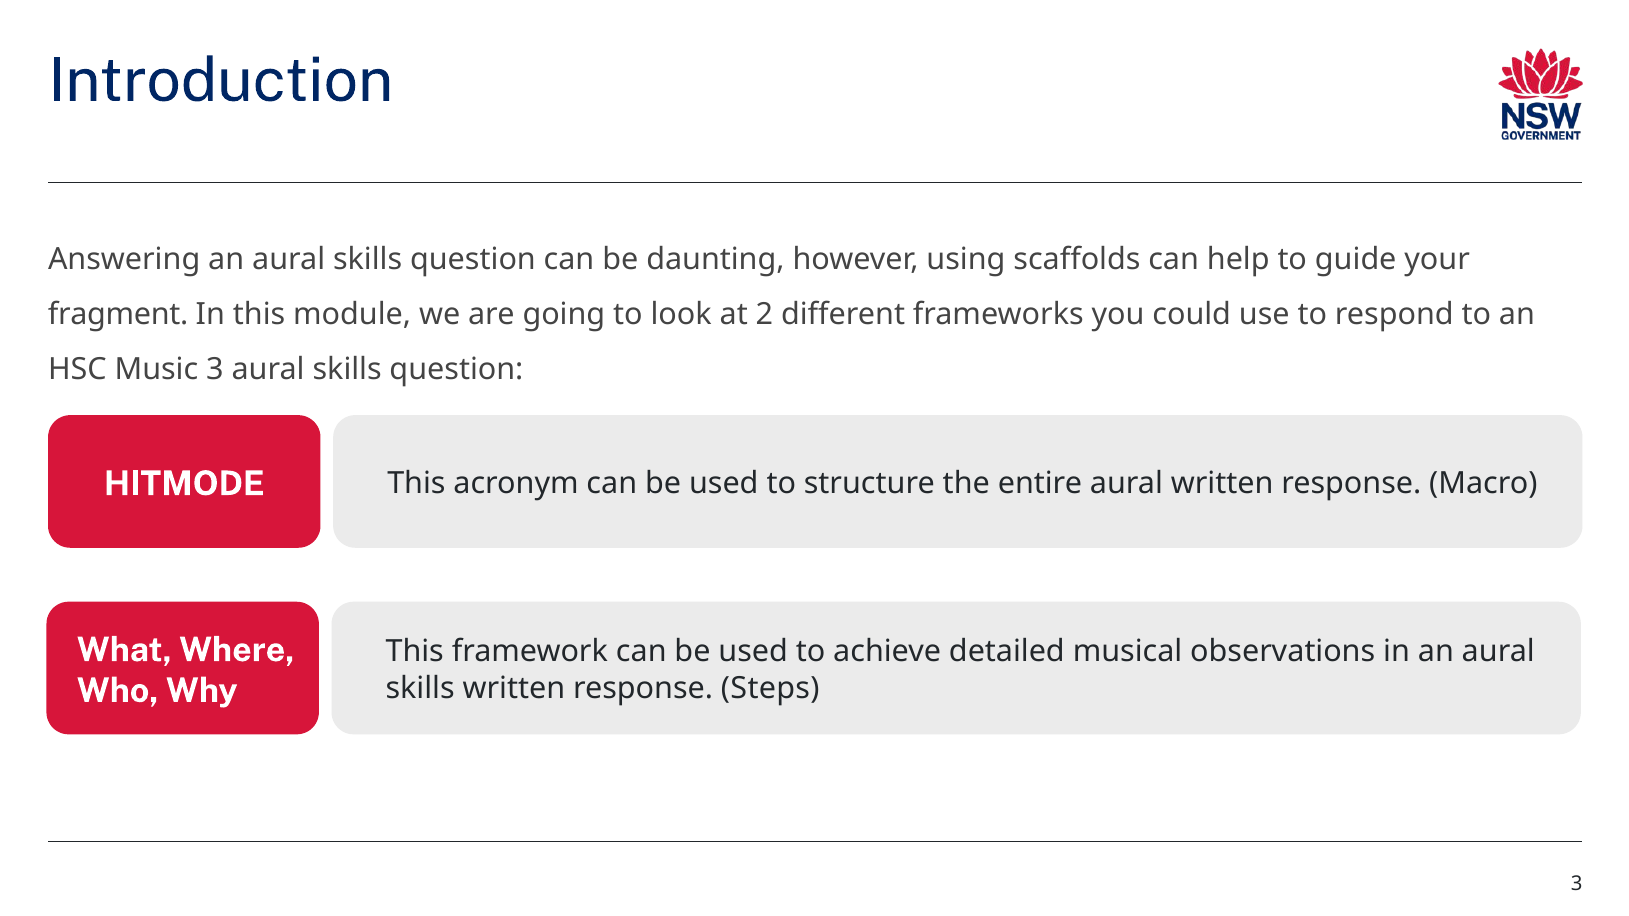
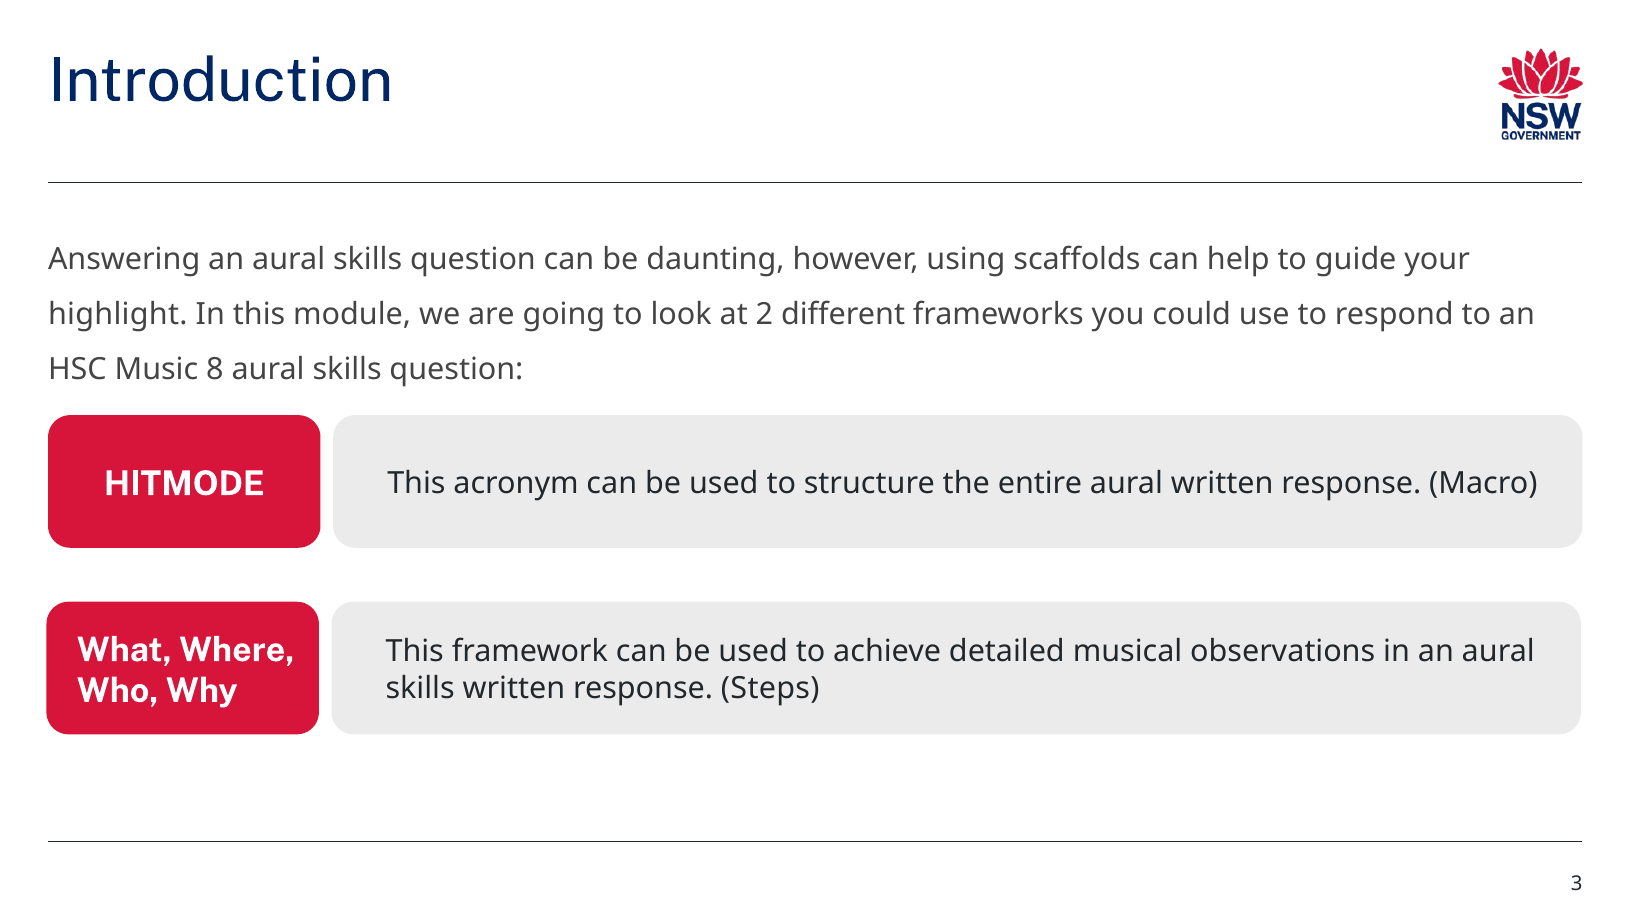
fragment: fragment -> highlight
Music 3: 3 -> 8
